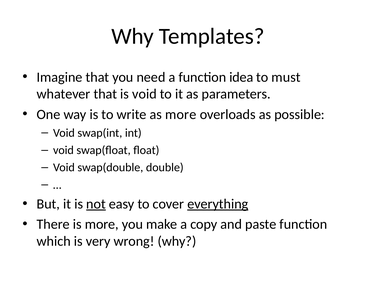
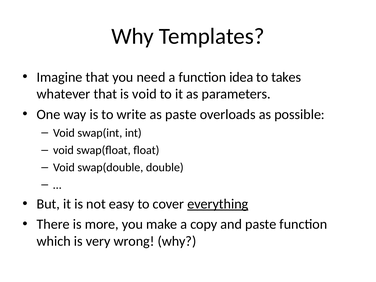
must: must -> takes
as more: more -> paste
not underline: present -> none
